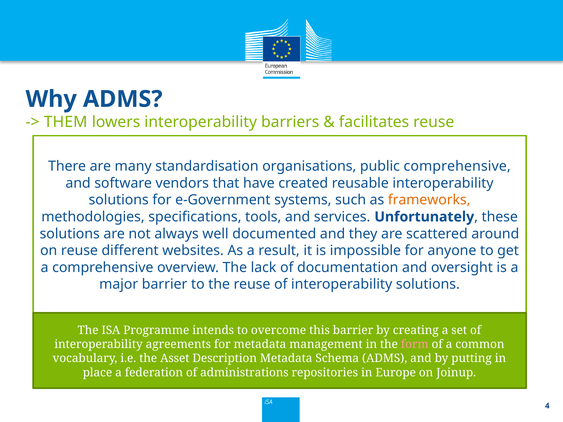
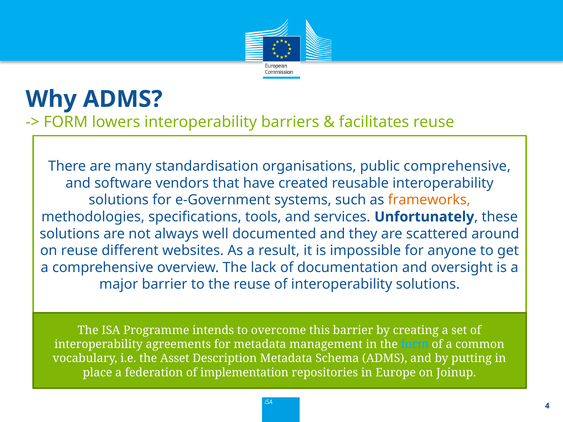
THEM at (66, 122): THEM -> FORM
form at (415, 345) colour: pink -> light blue
administrations: administrations -> implementation
